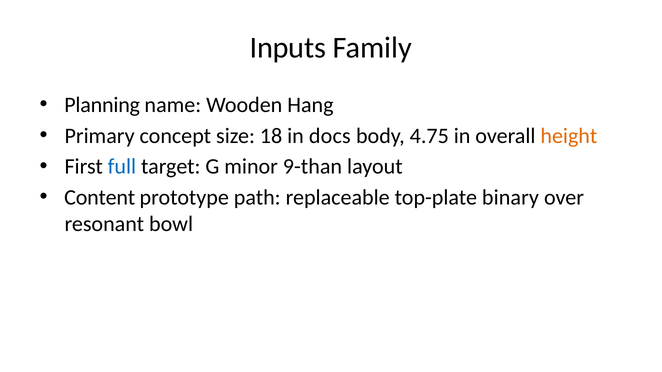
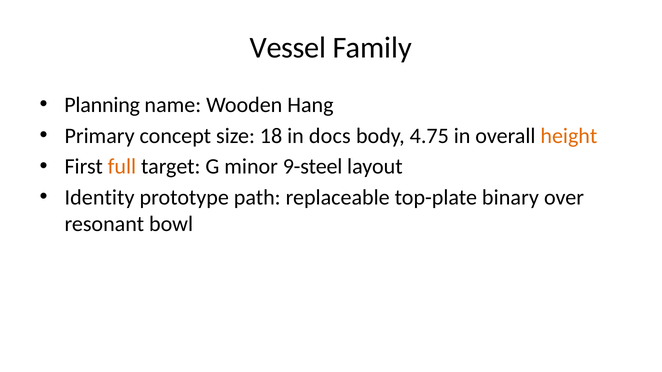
Inputs: Inputs -> Vessel
full colour: blue -> orange
9-than: 9-than -> 9-steel
Content: Content -> Identity
